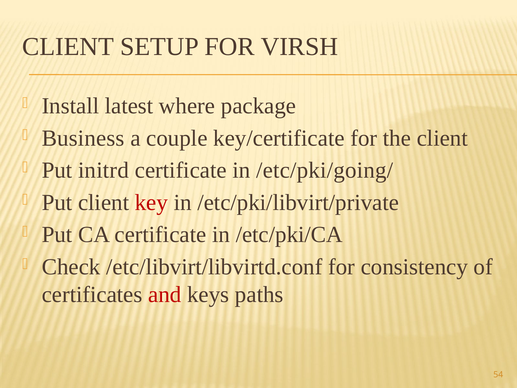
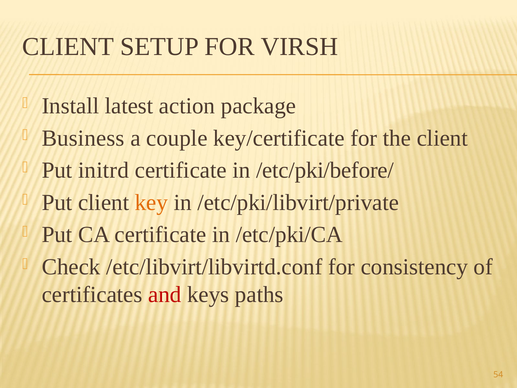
where: where -> action
/etc/pki/going/: /etc/pki/going/ -> /etc/pki/before/
key colour: red -> orange
